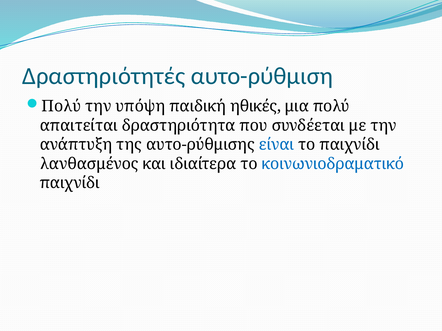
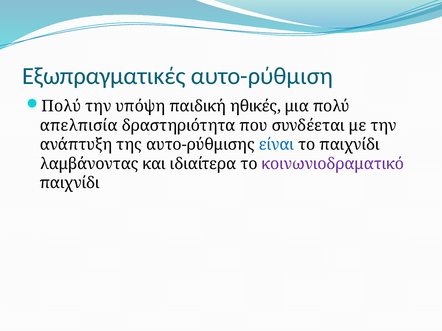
Δραστηριότητές: Δραστηριότητές -> Εξωπραγματικές
απαιτείται: απαιτείται -> απελπισία
λανθασμένος: λανθασμένος -> λαμβάνοντας
κοινωνιοδραματικό colour: blue -> purple
